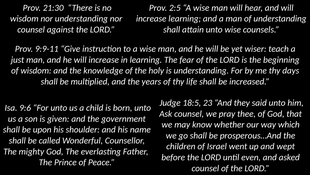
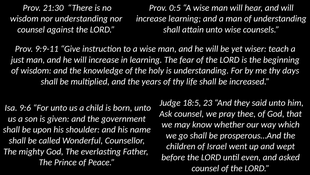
2:5: 2:5 -> 0:5
